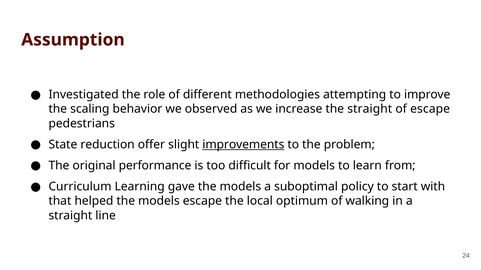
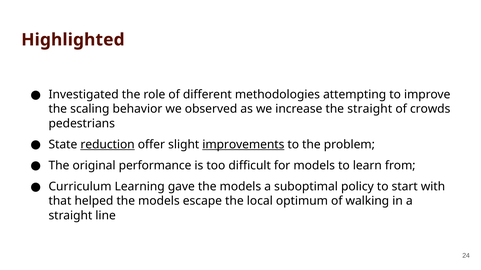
Assumption: Assumption -> Highlighted
of escape: escape -> crowds
reduction underline: none -> present
